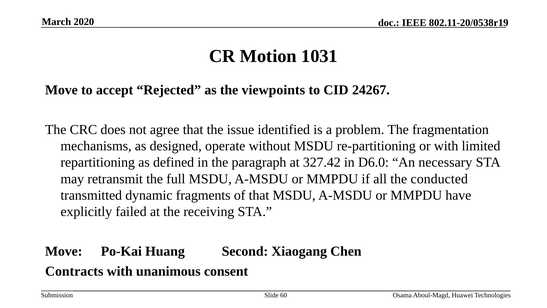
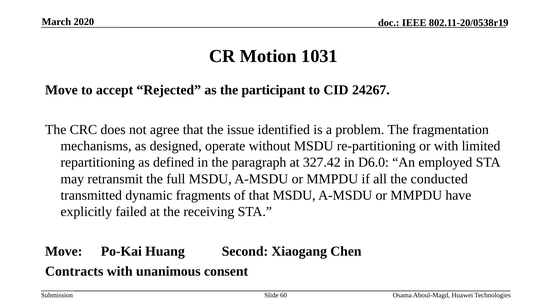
viewpoints: viewpoints -> participant
necessary: necessary -> employed
